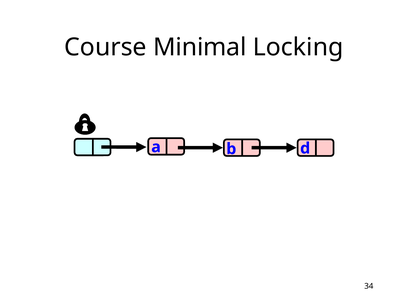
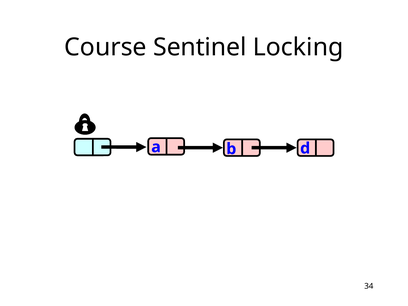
Minimal: Minimal -> Sentinel
